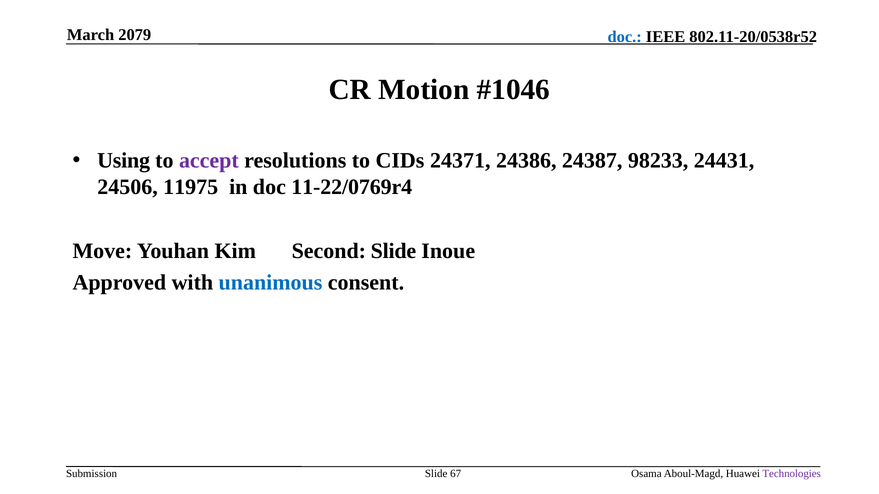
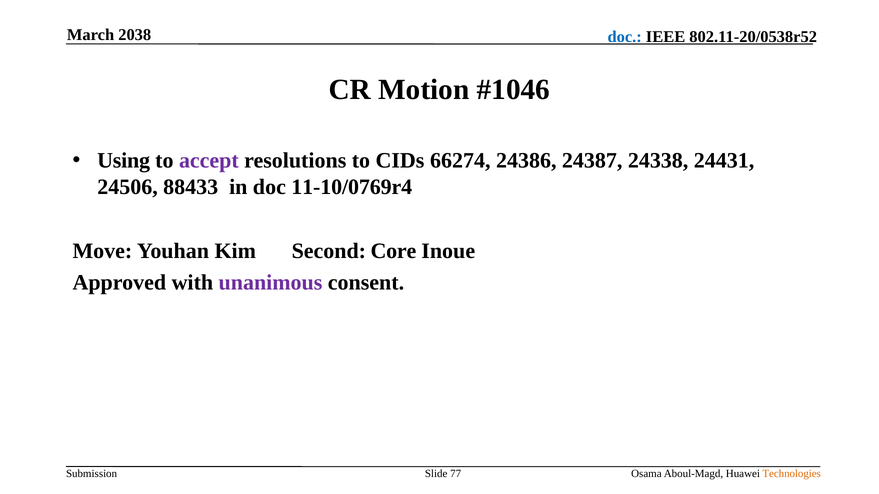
2079: 2079 -> 2038
24371: 24371 -> 66274
98233: 98233 -> 24338
11975: 11975 -> 88433
11-22/0769r4: 11-22/0769r4 -> 11-10/0769r4
Second Slide: Slide -> Core
unanimous colour: blue -> purple
67: 67 -> 77
Technologies colour: purple -> orange
